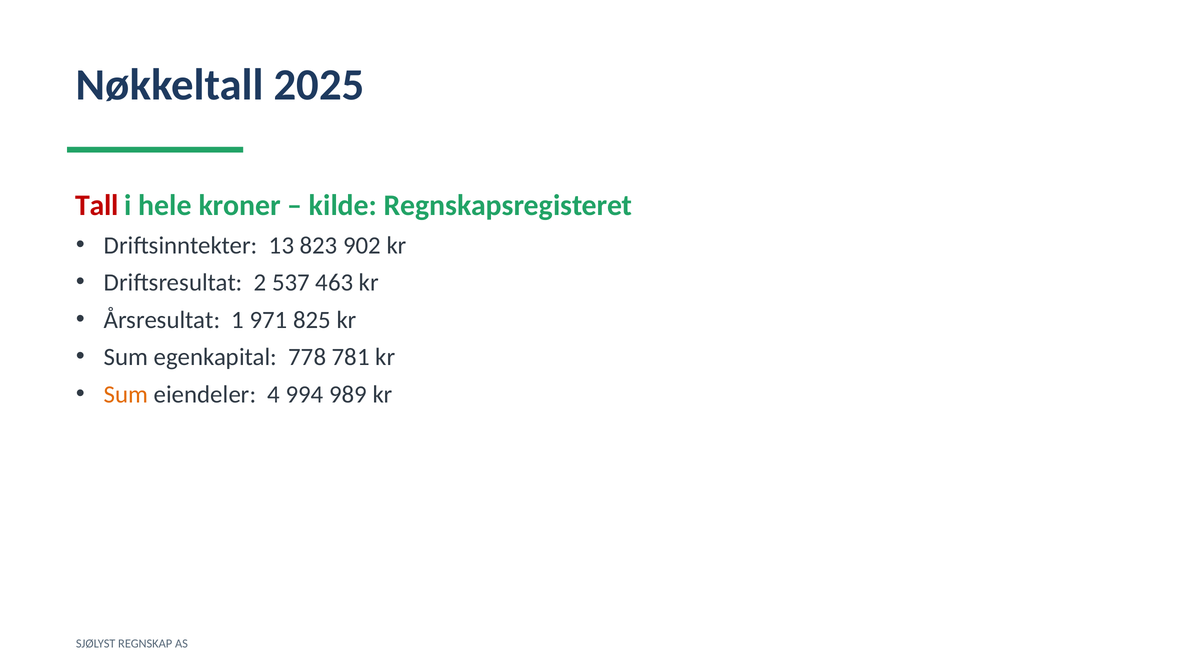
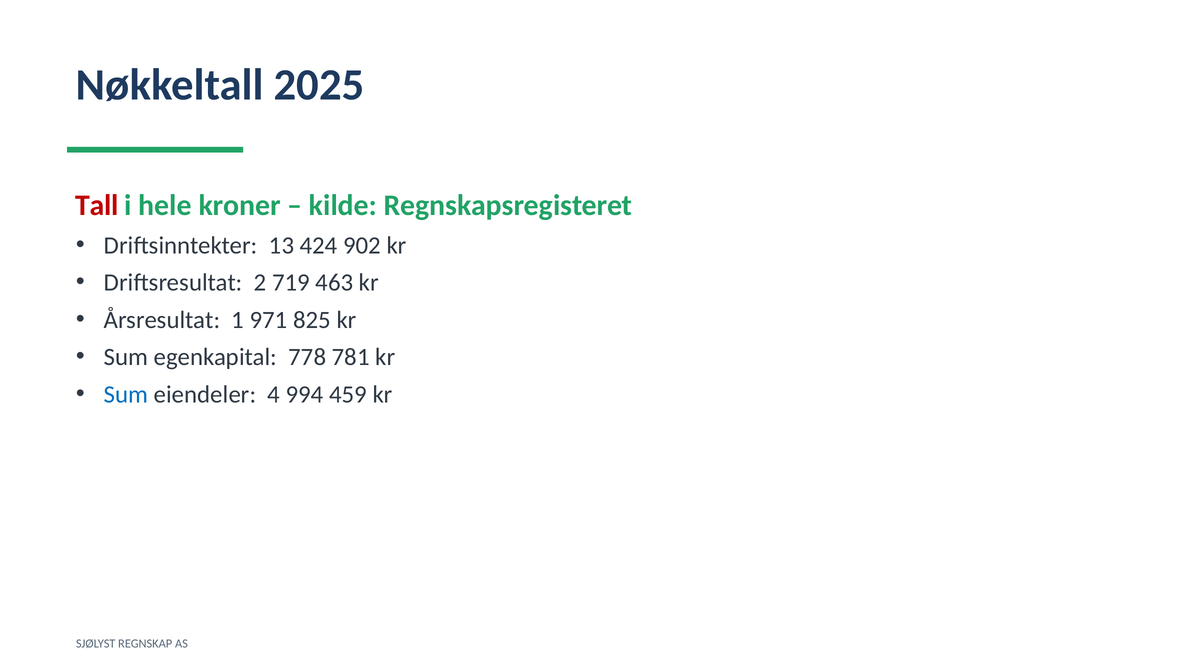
823: 823 -> 424
537: 537 -> 719
Sum at (126, 395) colour: orange -> blue
989: 989 -> 459
